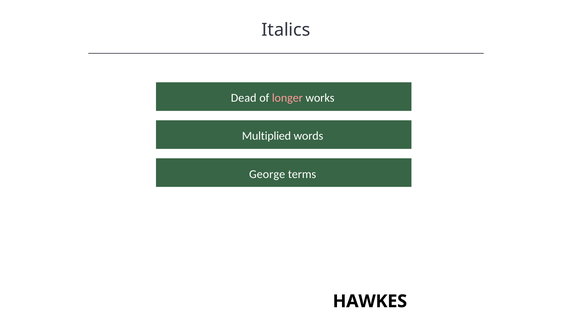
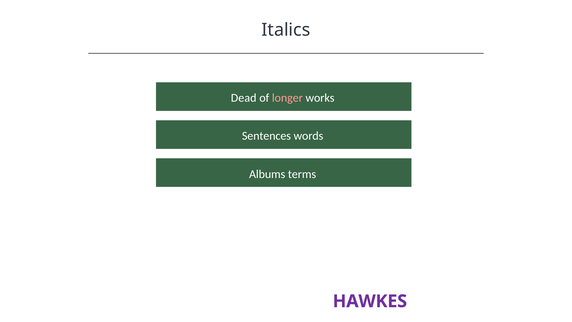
Multiplied: Multiplied -> Sentences
George: George -> Albums
HAWKES colour: black -> purple
